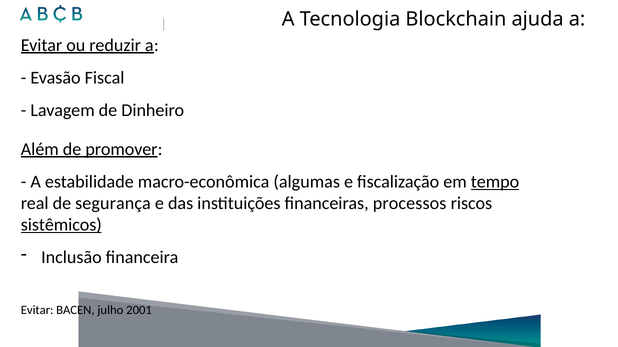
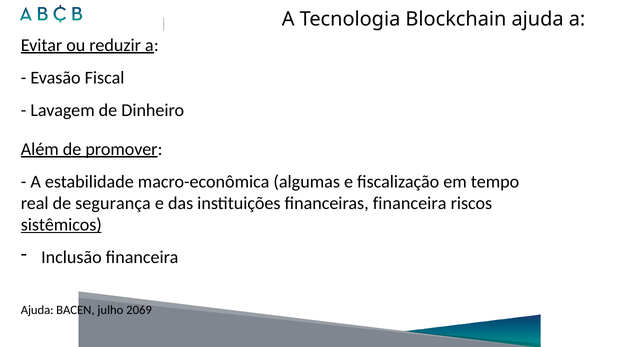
tempo underline: present -> none
financeiras processos: processos -> financeira
Evitar at (37, 311): Evitar -> Ajuda
2001: 2001 -> 2069
